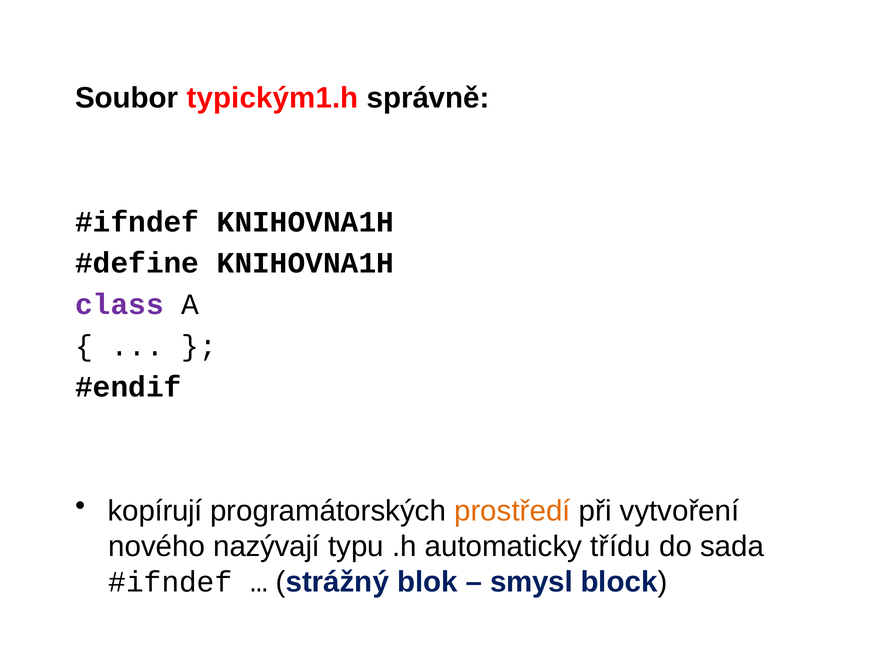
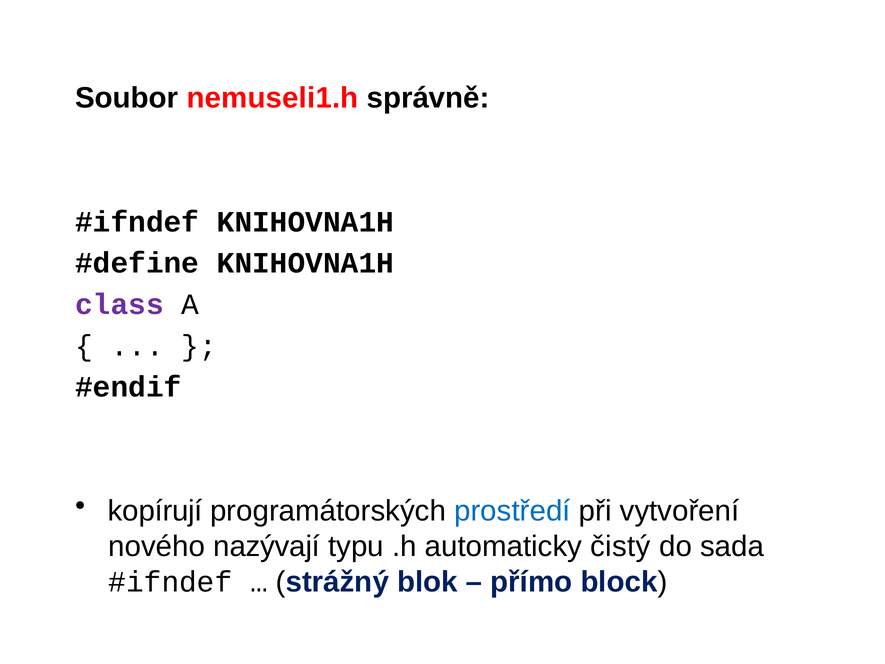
typickým1.h: typickým1.h -> nemuseli1.h
prostředí colour: orange -> blue
třídu: třídu -> čistý
smysl: smysl -> přímo
